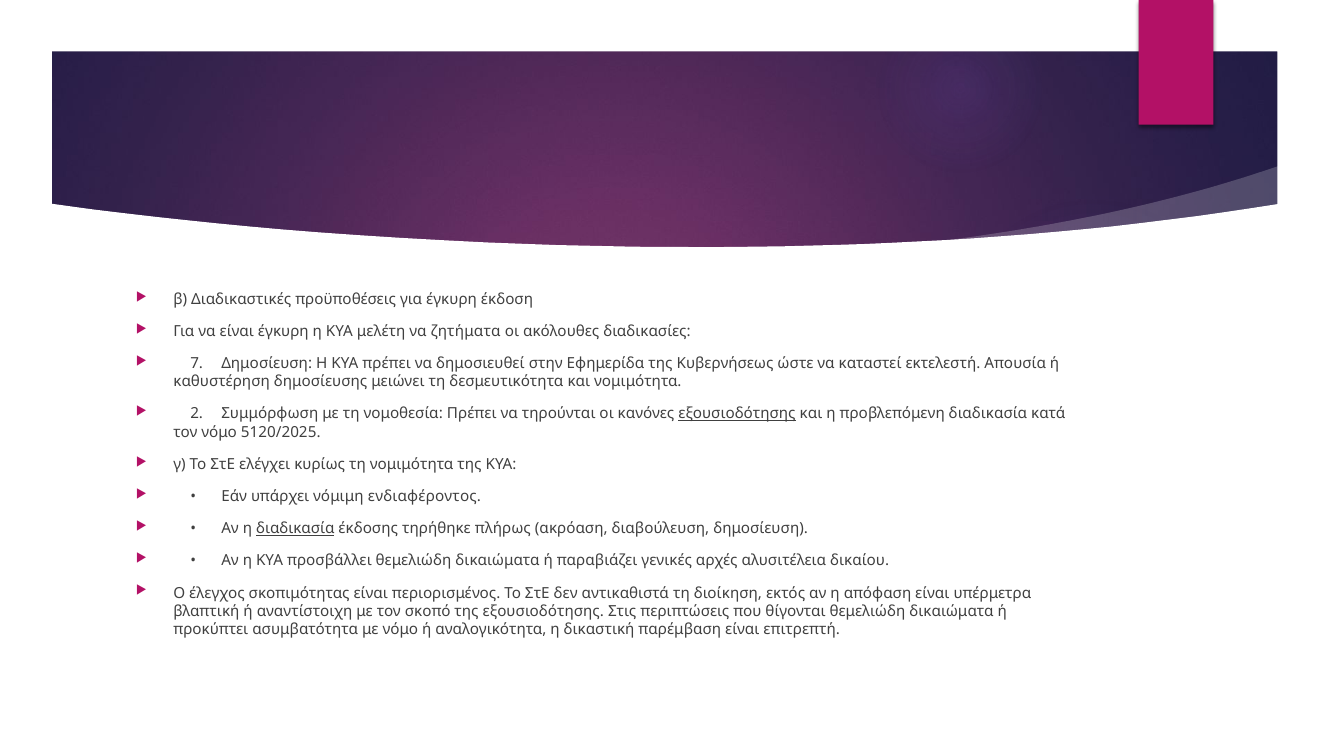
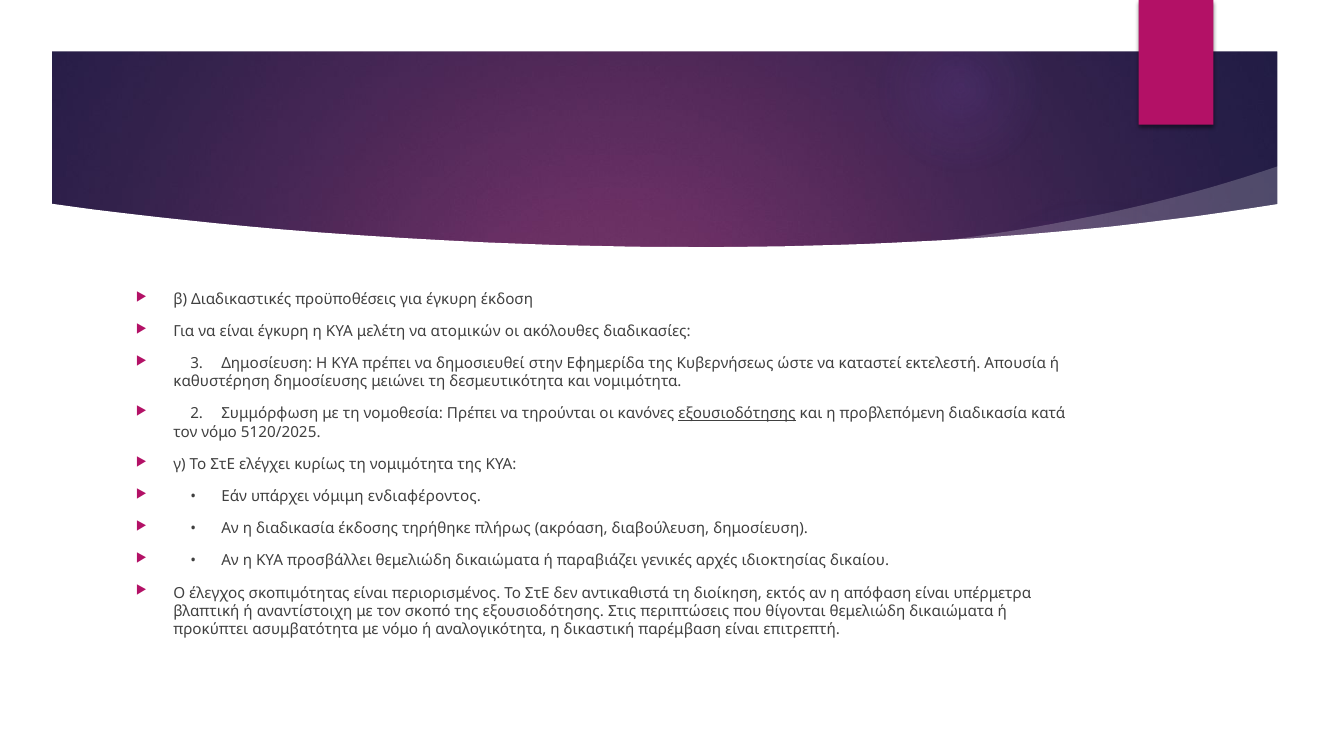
ζητήματα: ζητήματα -> ατομικών
7: 7 -> 3
διαδικασία at (295, 529) underline: present -> none
αλυσιτέλεια: αλυσιτέλεια -> ιδιοκτησίας
